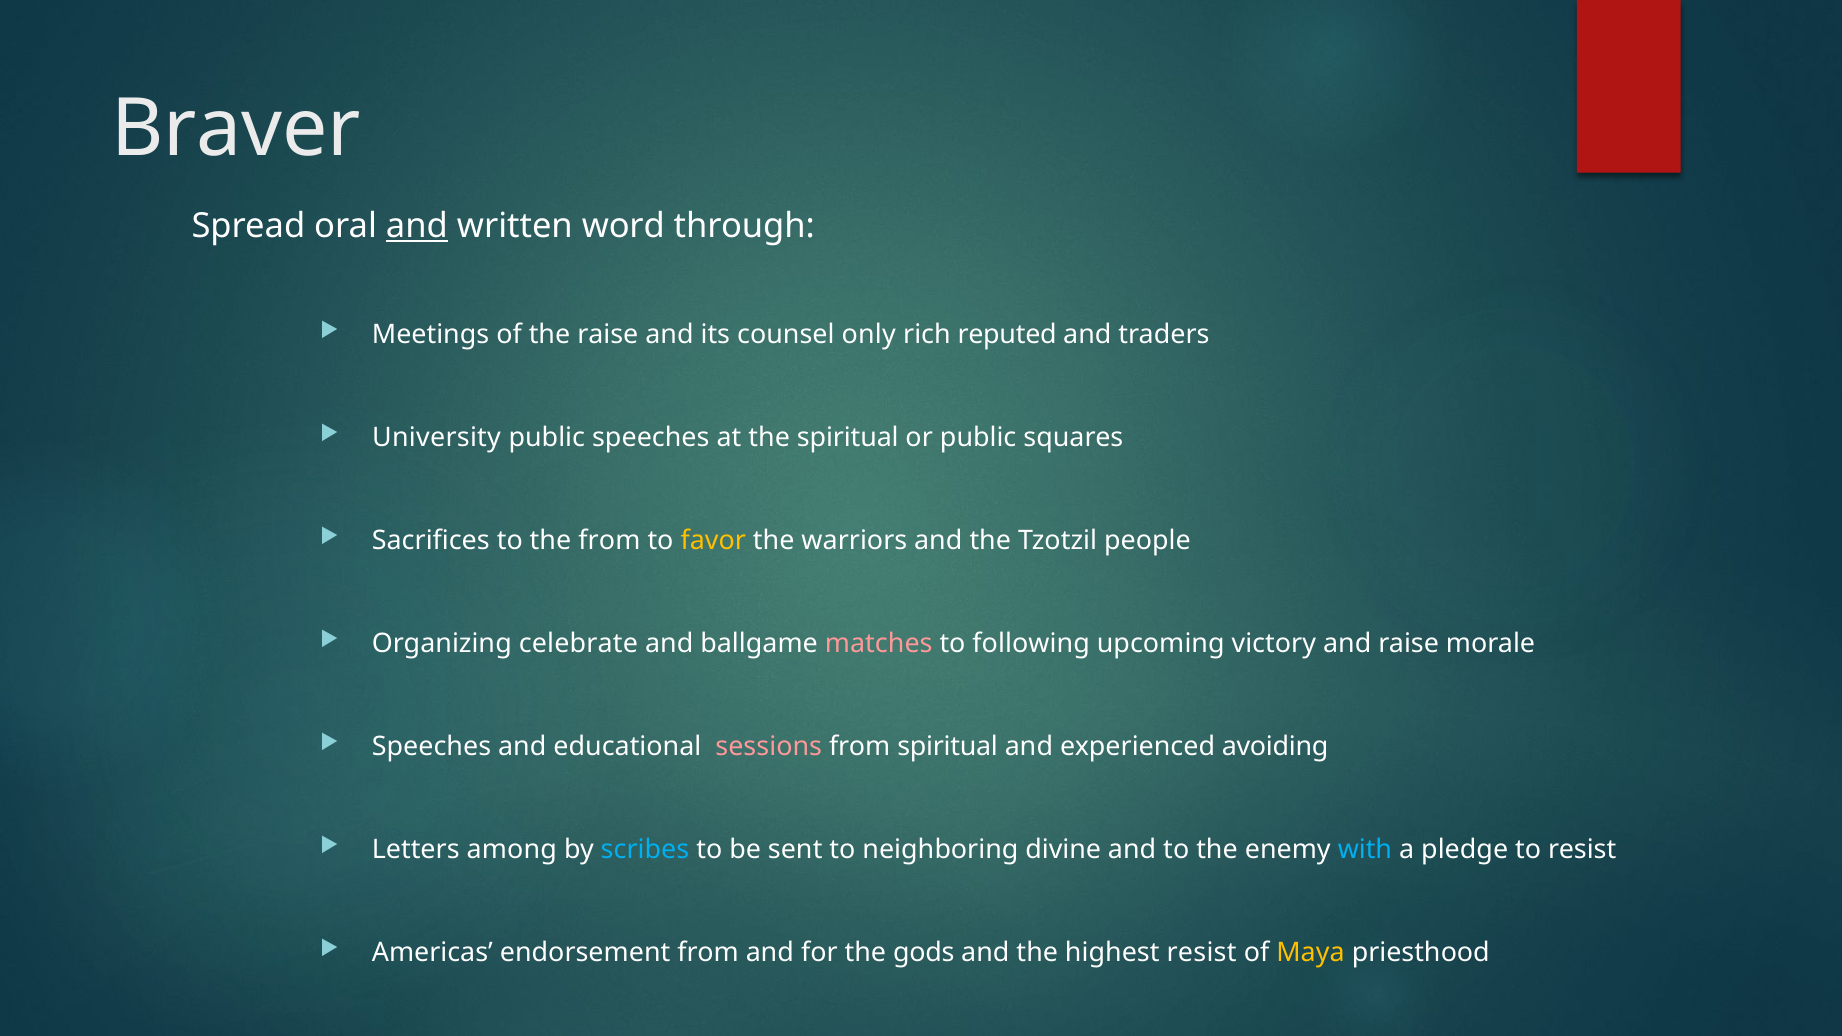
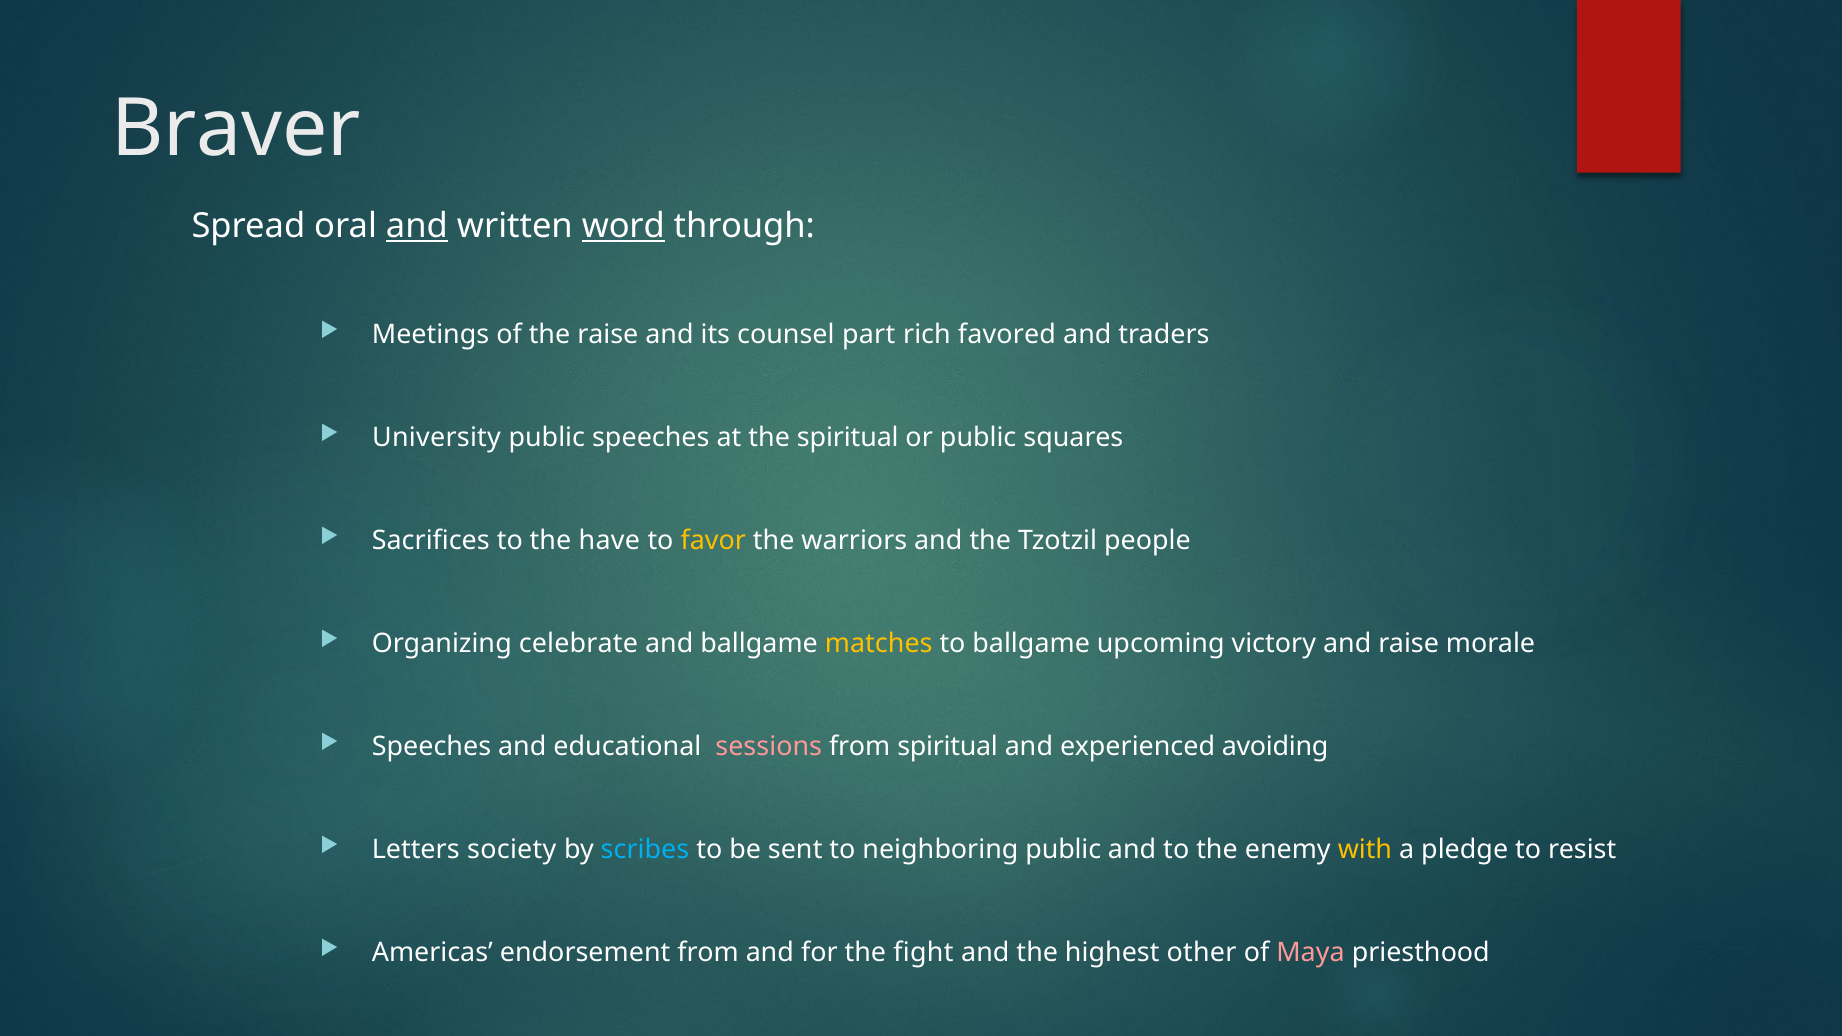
word underline: none -> present
only: only -> part
reputed: reputed -> favored
the from: from -> have
matches colour: pink -> yellow
to following: following -> ballgame
among: among -> society
neighboring divine: divine -> public
with colour: light blue -> yellow
gods: gods -> fight
highest resist: resist -> other
Maya colour: yellow -> pink
